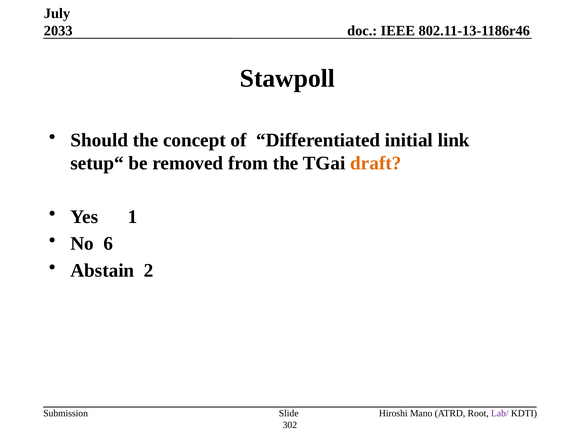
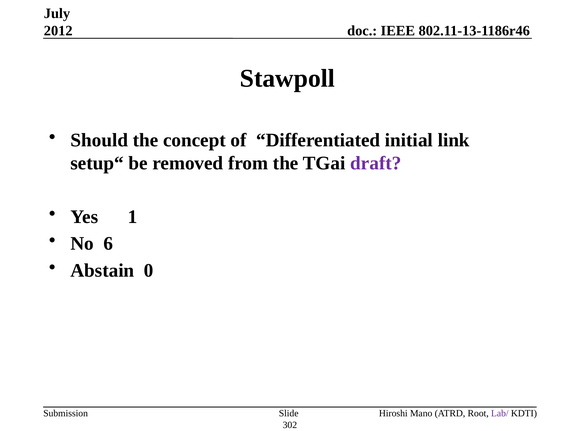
2033: 2033 -> 2012
draft colour: orange -> purple
2: 2 -> 0
